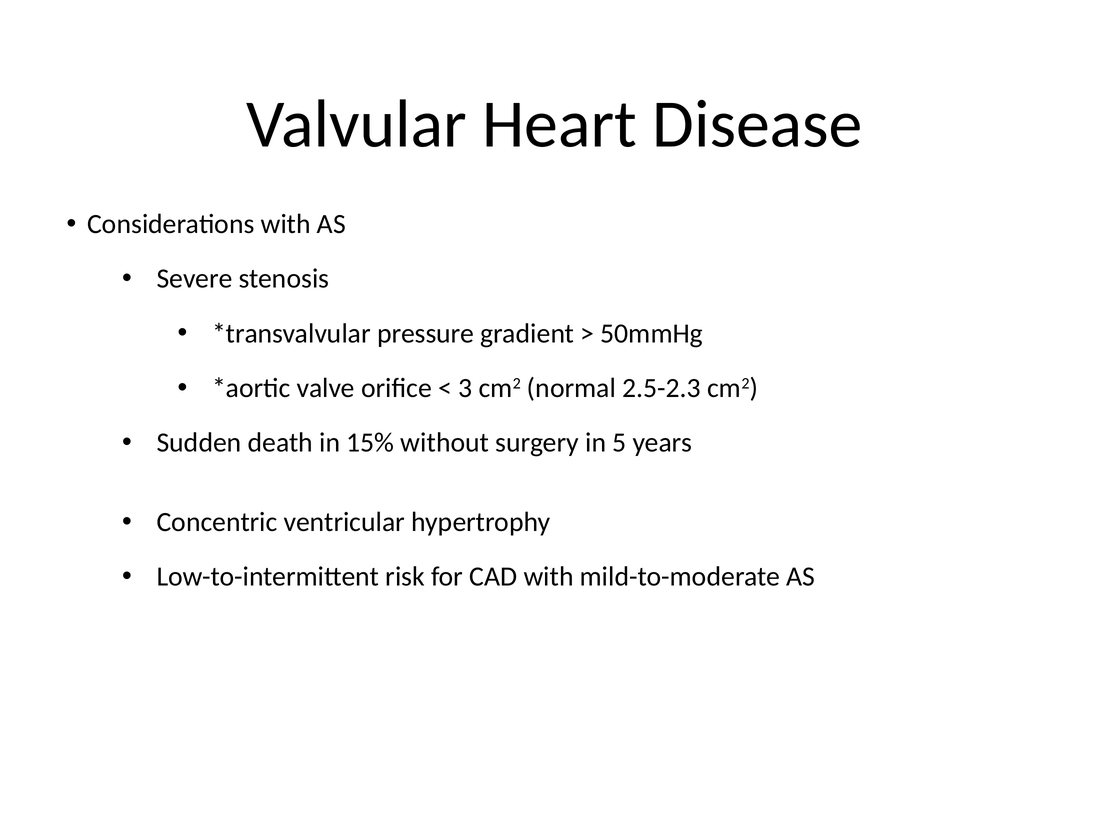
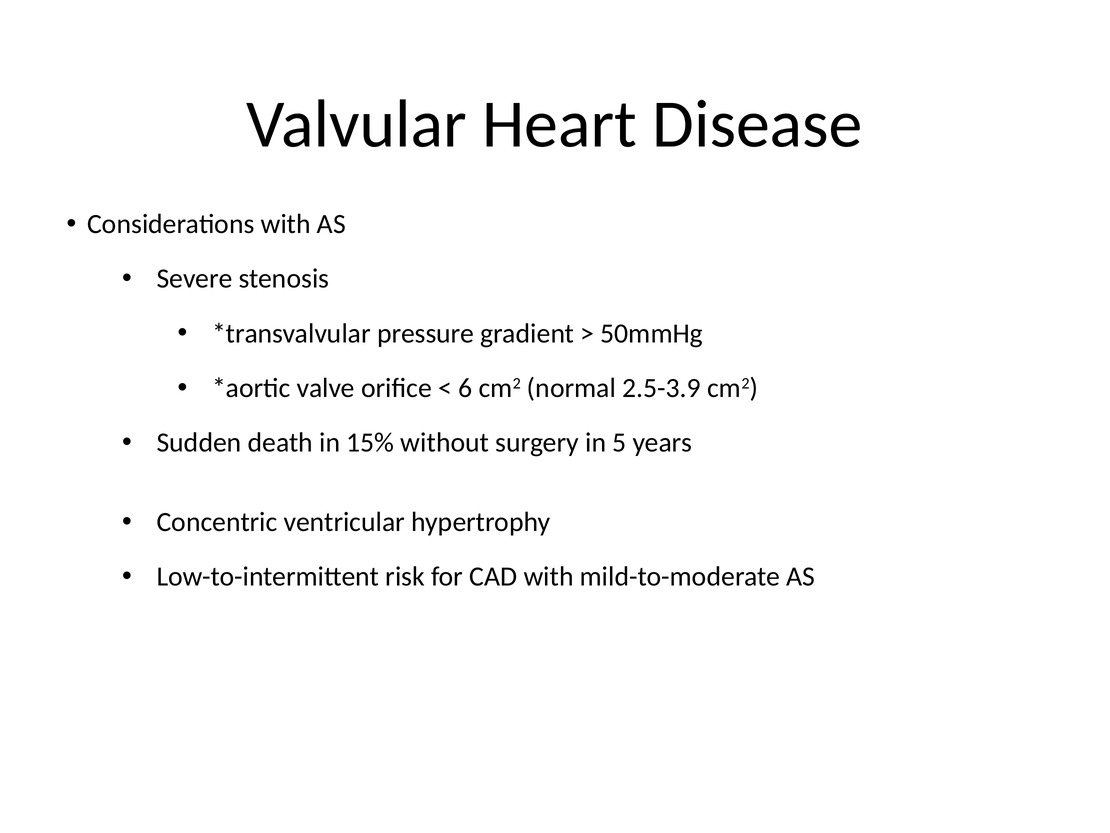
3: 3 -> 6
2.5-2.3: 2.5-2.3 -> 2.5-3.9
